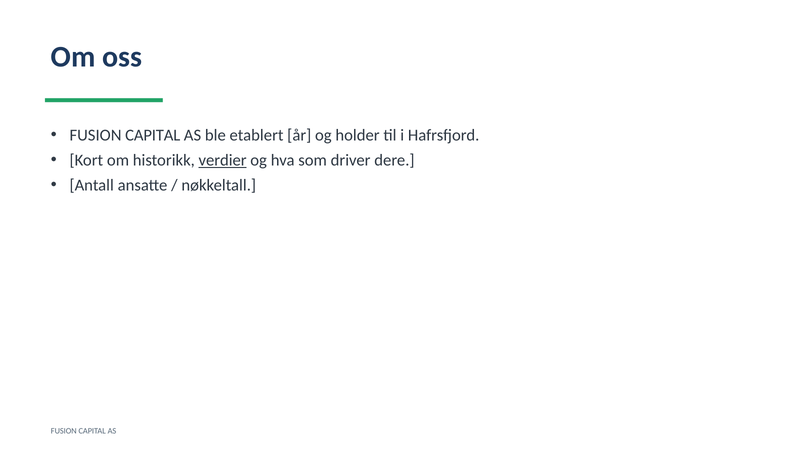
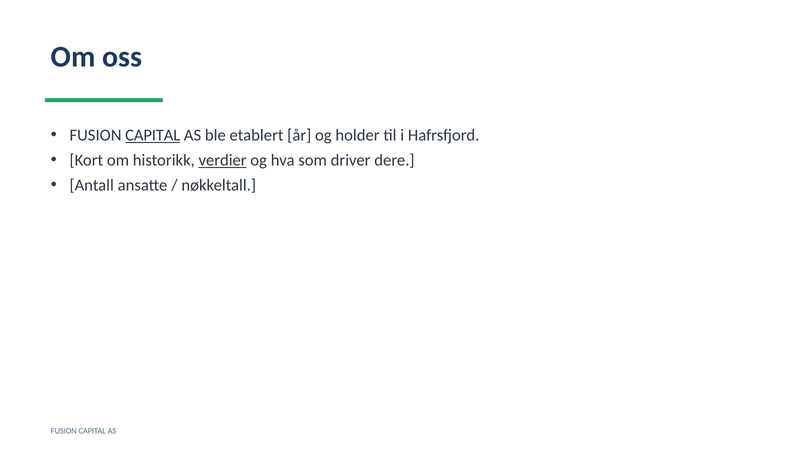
CAPITAL at (153, 135) underline: none -> present
